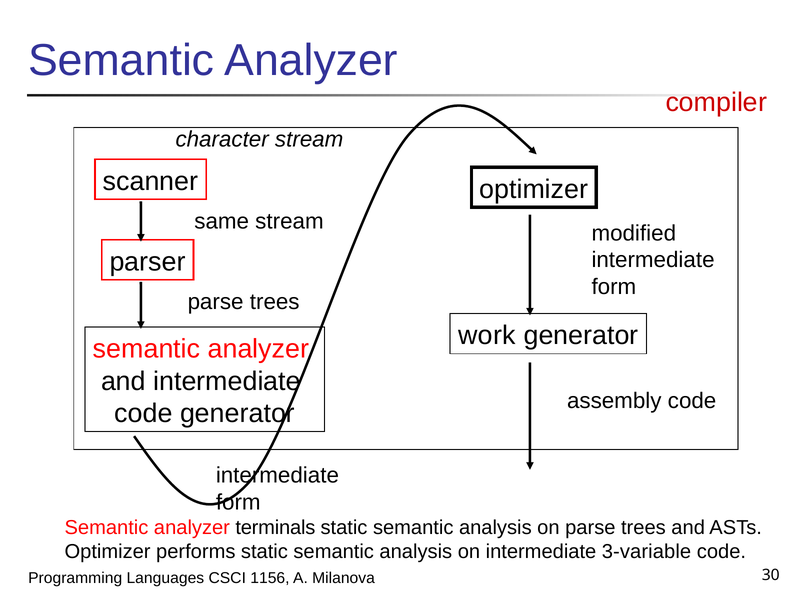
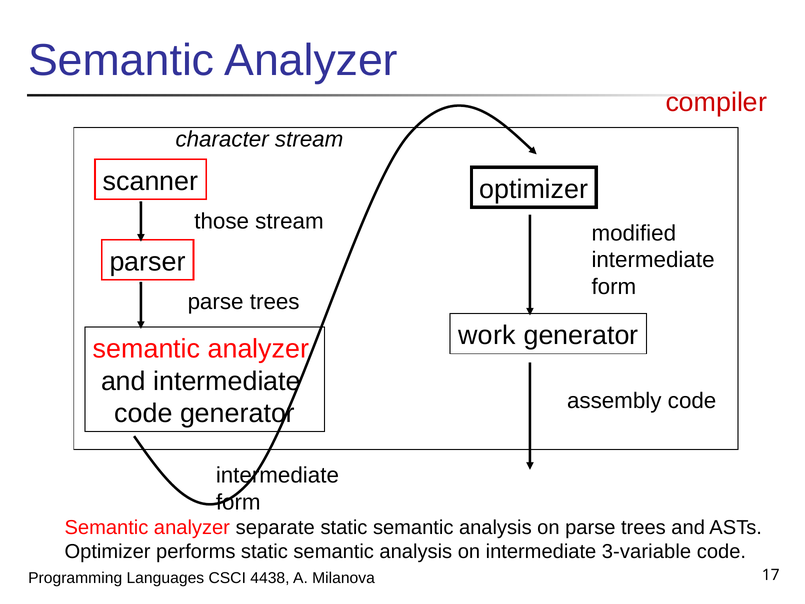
same: same -> those
terminals: terminals -> separate
1156: 1156 -> 4438
30: 30 -> 17
